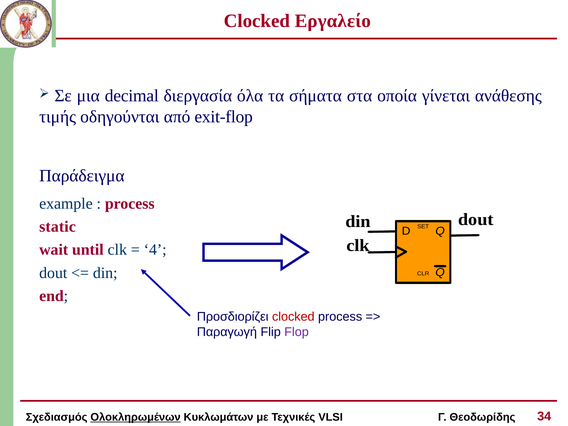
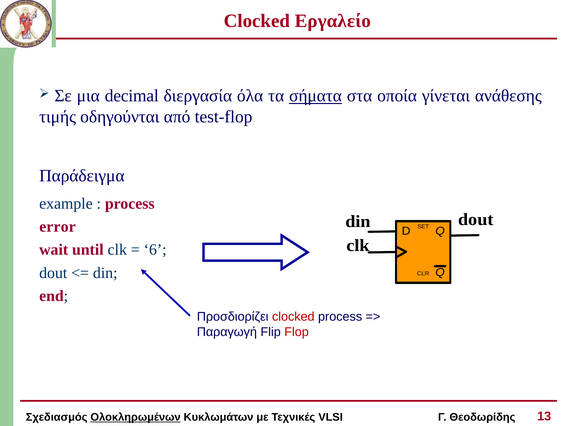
σήματα underline: none -> present
exit-flop: exit-flop -> test-flop
static: static -> error
4: 4 -> 6
Flop colour: purple -> red
34: 34 -> 13
